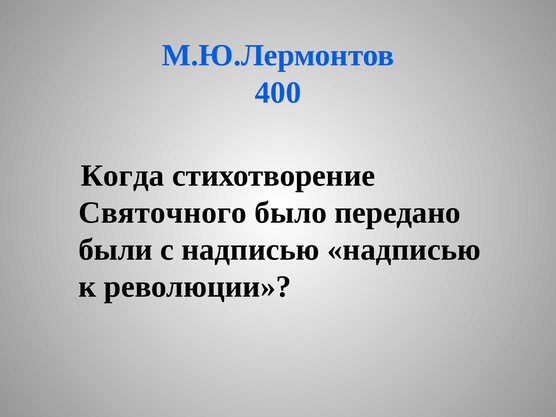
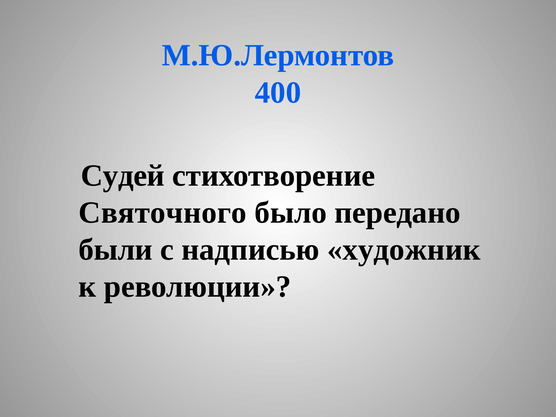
Когда: Когда -> Судей
надписью надписью: надписью -> художник
